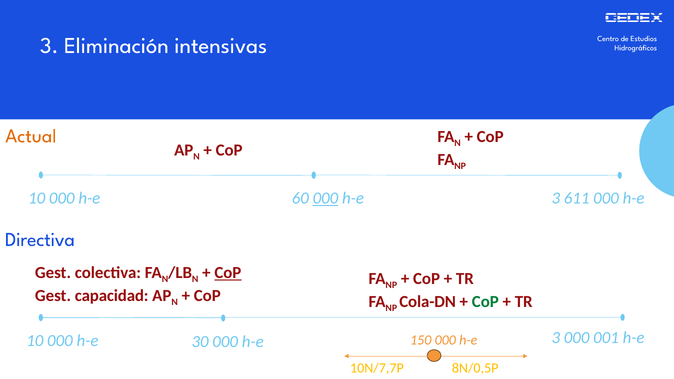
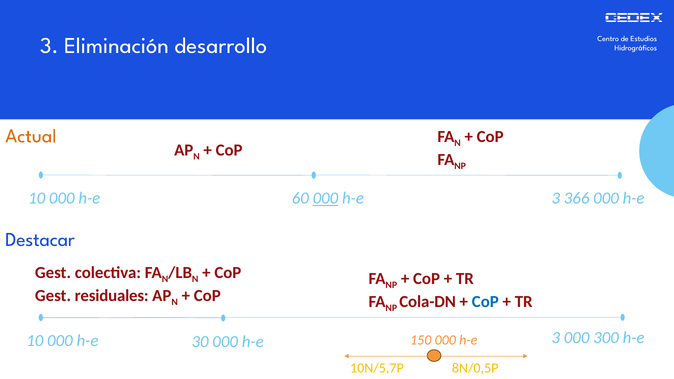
intensivas: intensivas -> desarrollo
611: 611 -> 366
Directiva: Directiva -> Destacar
CoP at (228, 273) underline: present -> none
capacidad: capacidad -> residuales
CoP at (485, 302) colour: green -> blue
001: 001 -> 300
10N/7,7P: 10N/7,7P -> 10N/5,7P
